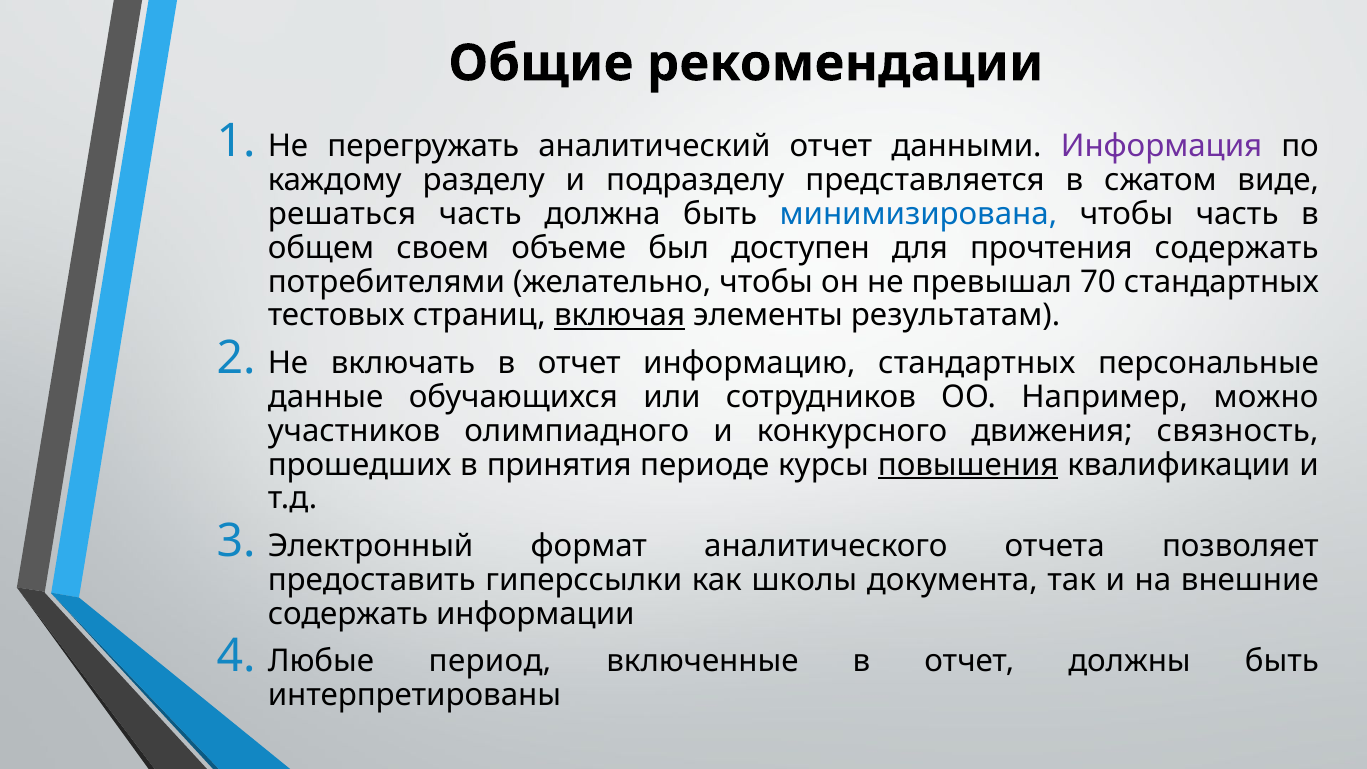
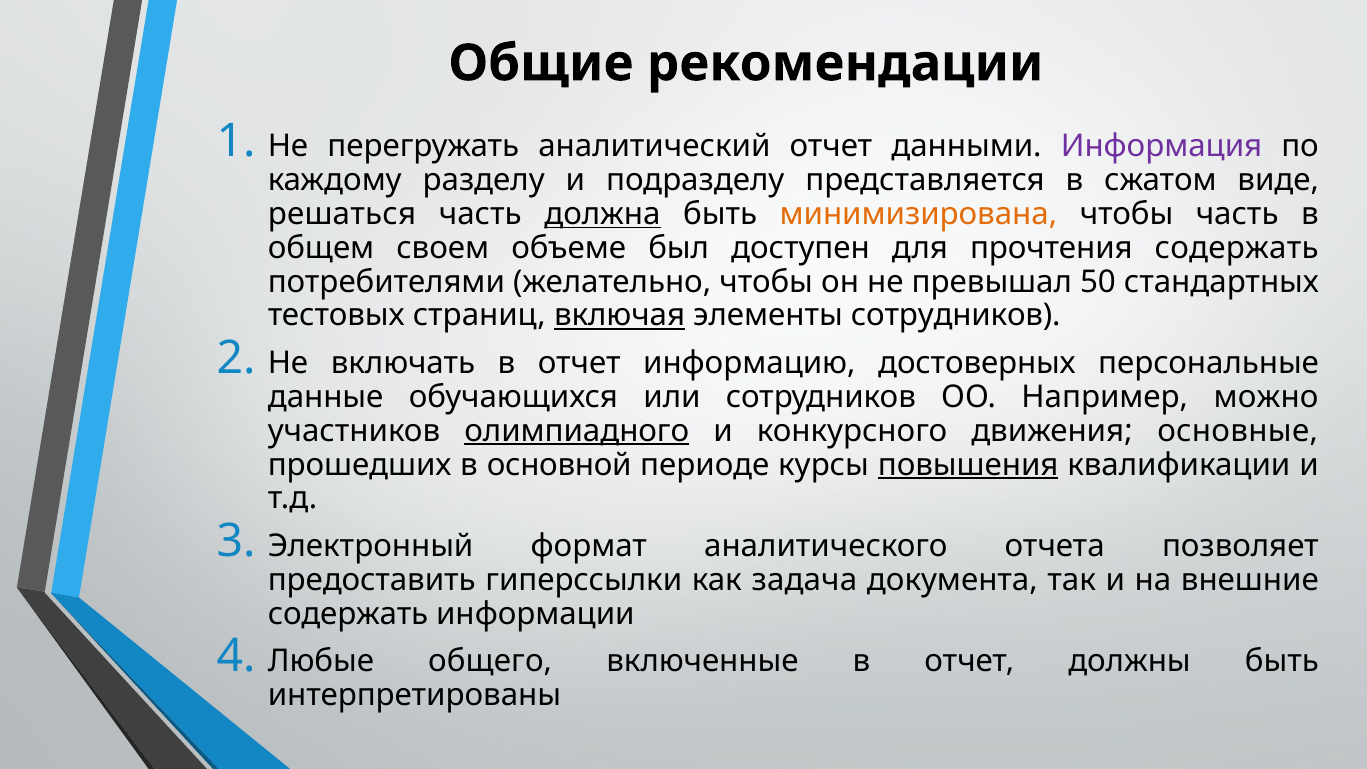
должна underline: none -> present
минимизирована colour: blue -> orange
70: 70 -> 50
элементы результатам: результатам -> сотрудников
информацию стандартных: стандартных -> достоверных
олимпиадного underline: none -> present
связность: связность -> основные
принятия: принятия -> основной
школы: школы -> задача
период: период -> общего
